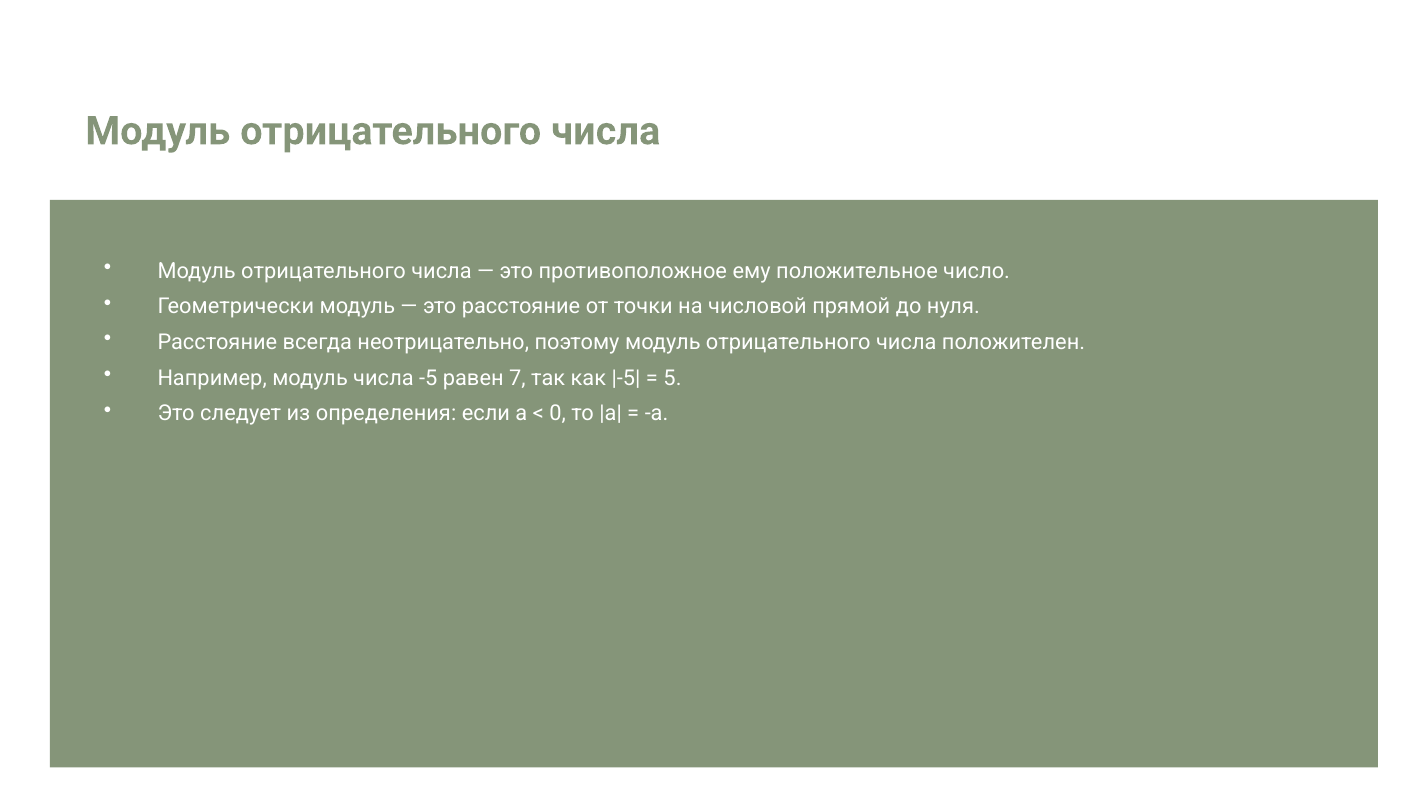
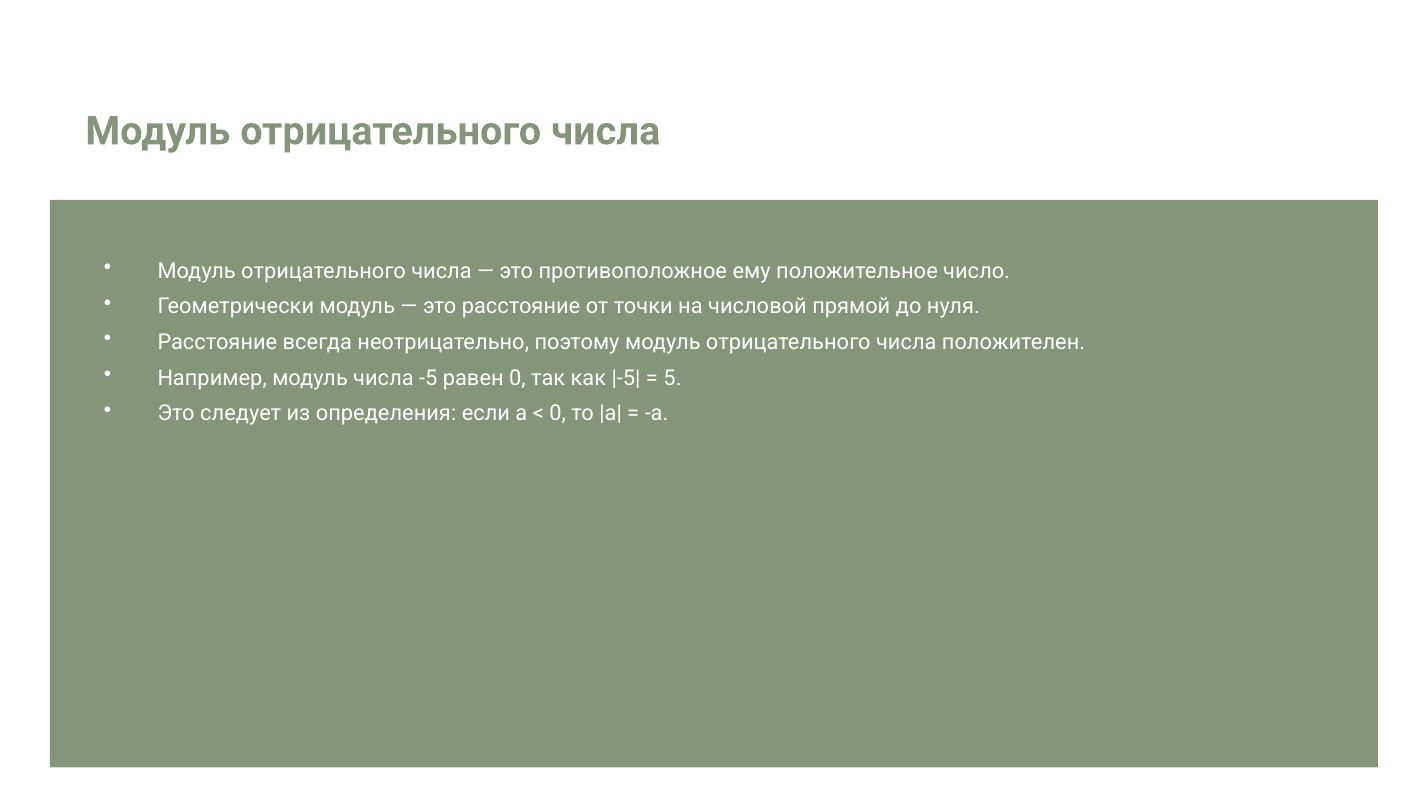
равен 7: 7 -> 0
